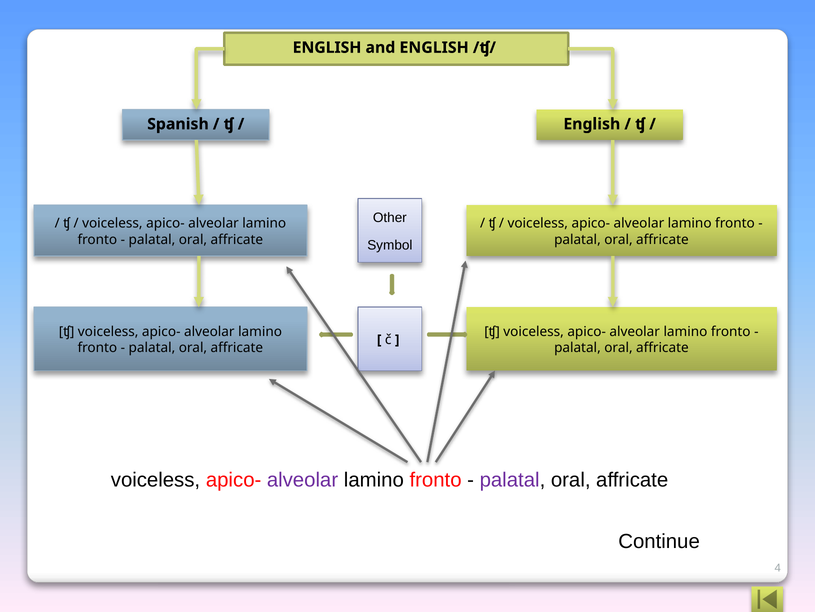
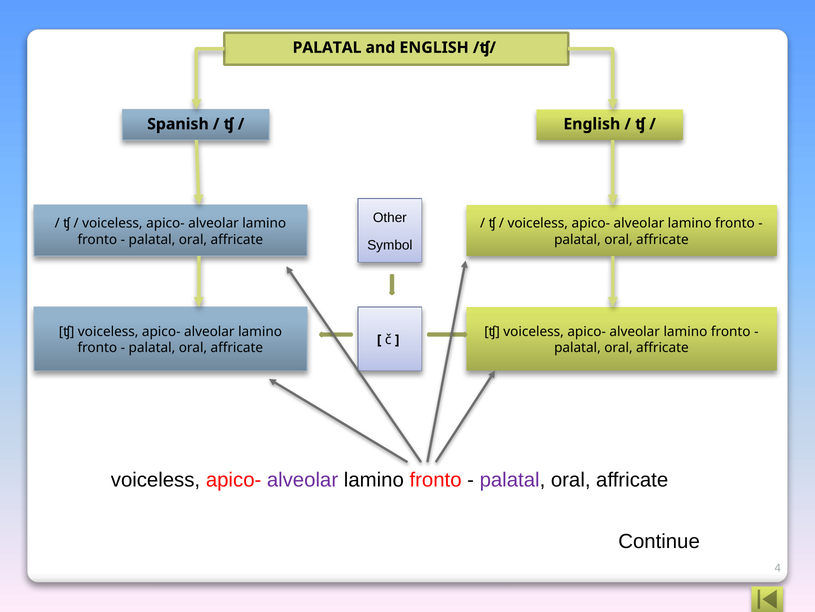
ENGLISH at (327, 48): ENGLISH -> PALATAL
